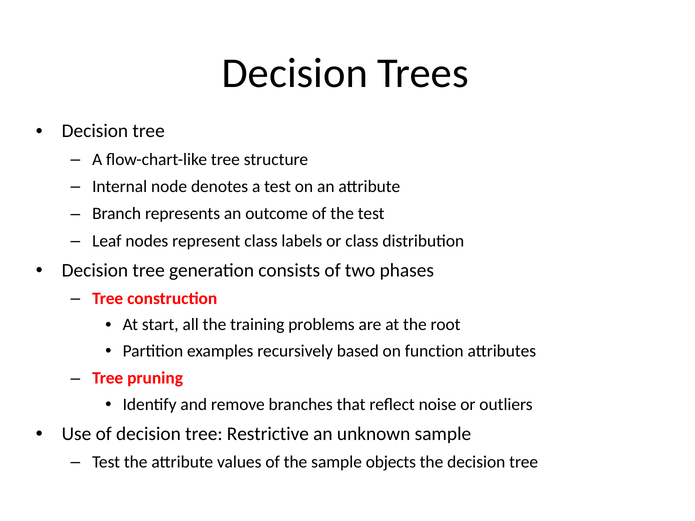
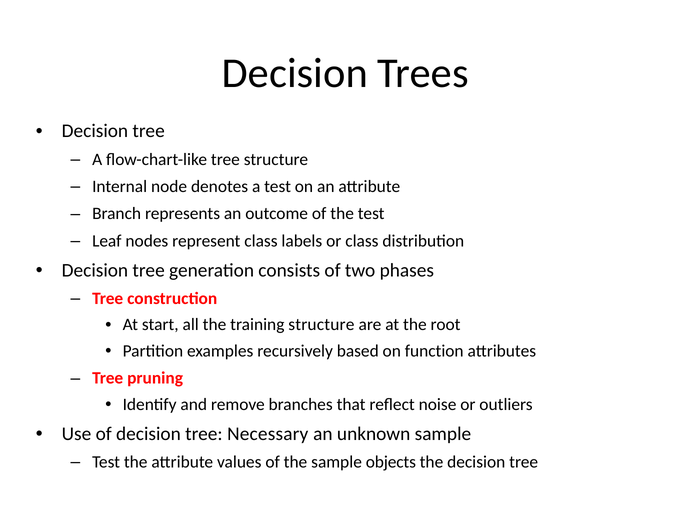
training problems: problems -> structure
Restrictive: Restrictive -> Necessary
